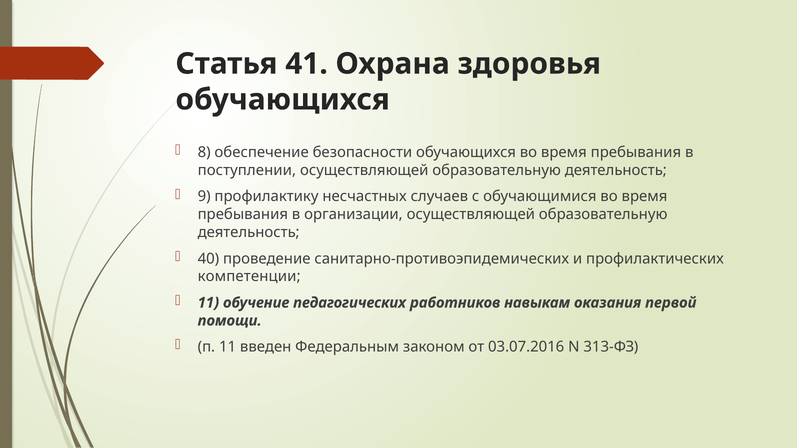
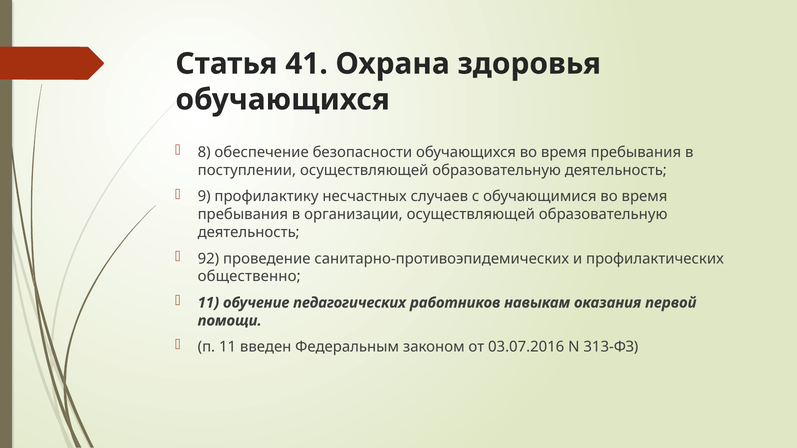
40: 40 -> 92
компетенции: компетенции -> общественно
